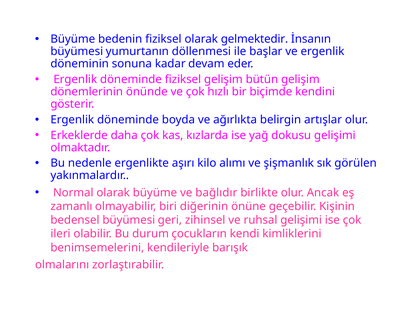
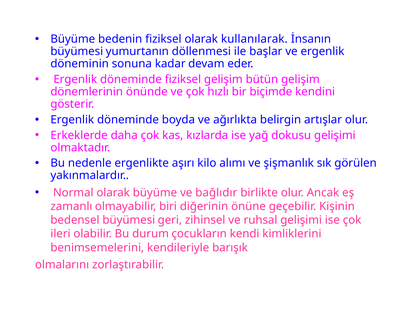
gelmektedir: gelmektedir -> kullanılarak
